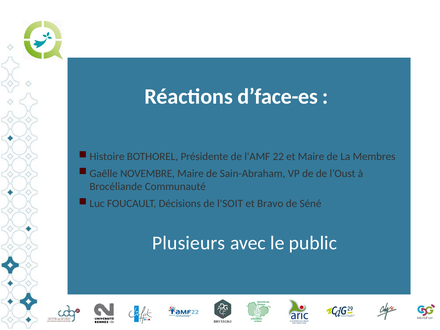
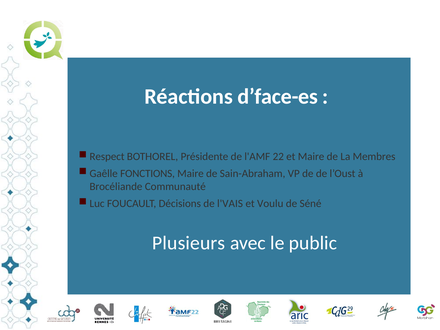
Histoire: Histoire -> Respect
NOVEMBRE: NOVEMBRE -> FONCTIONS
l'SOIT: l'SOIT -> l'VAIS
Bravo: Bravo -> Voulu
